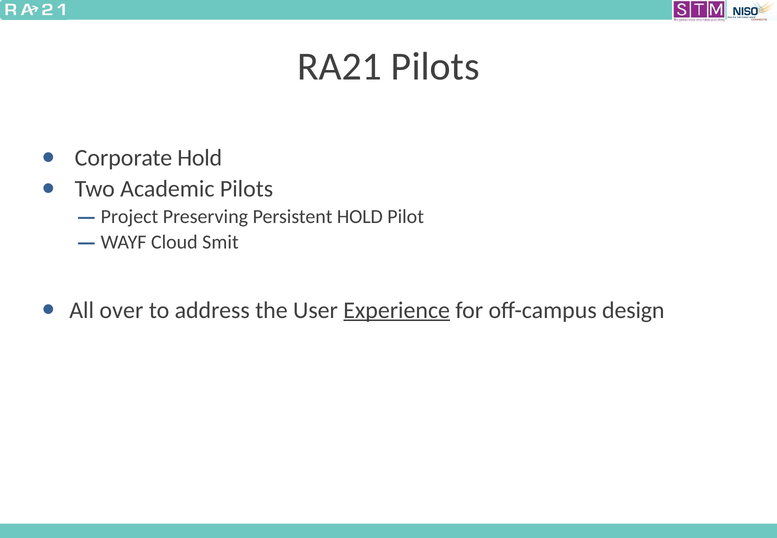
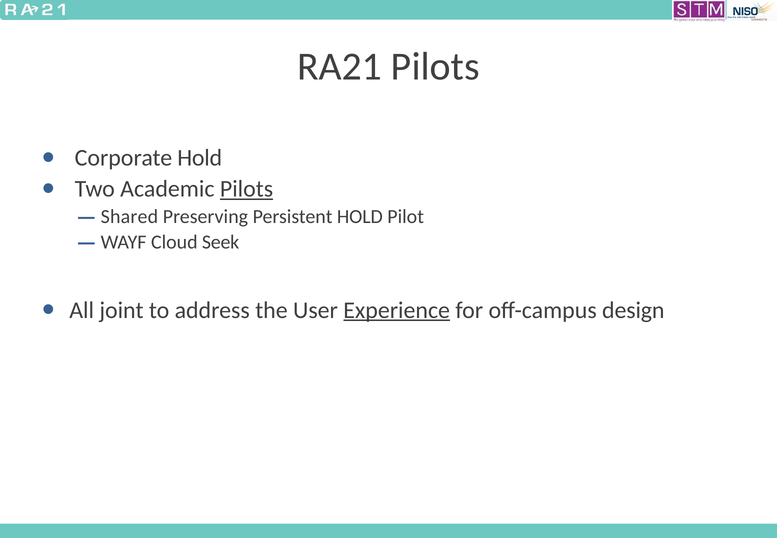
Pilots at (247, 189) underline: none -> present
Project: Project -> Shared
Smit: Smit -> Seek
over: over -> joint
